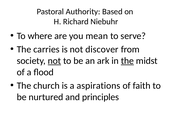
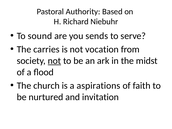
where: where -> sound
mean: mean -> sends
discover: discover -> vocation
the at (127, 61) underline: present -> none
principles: principles -> invitation
